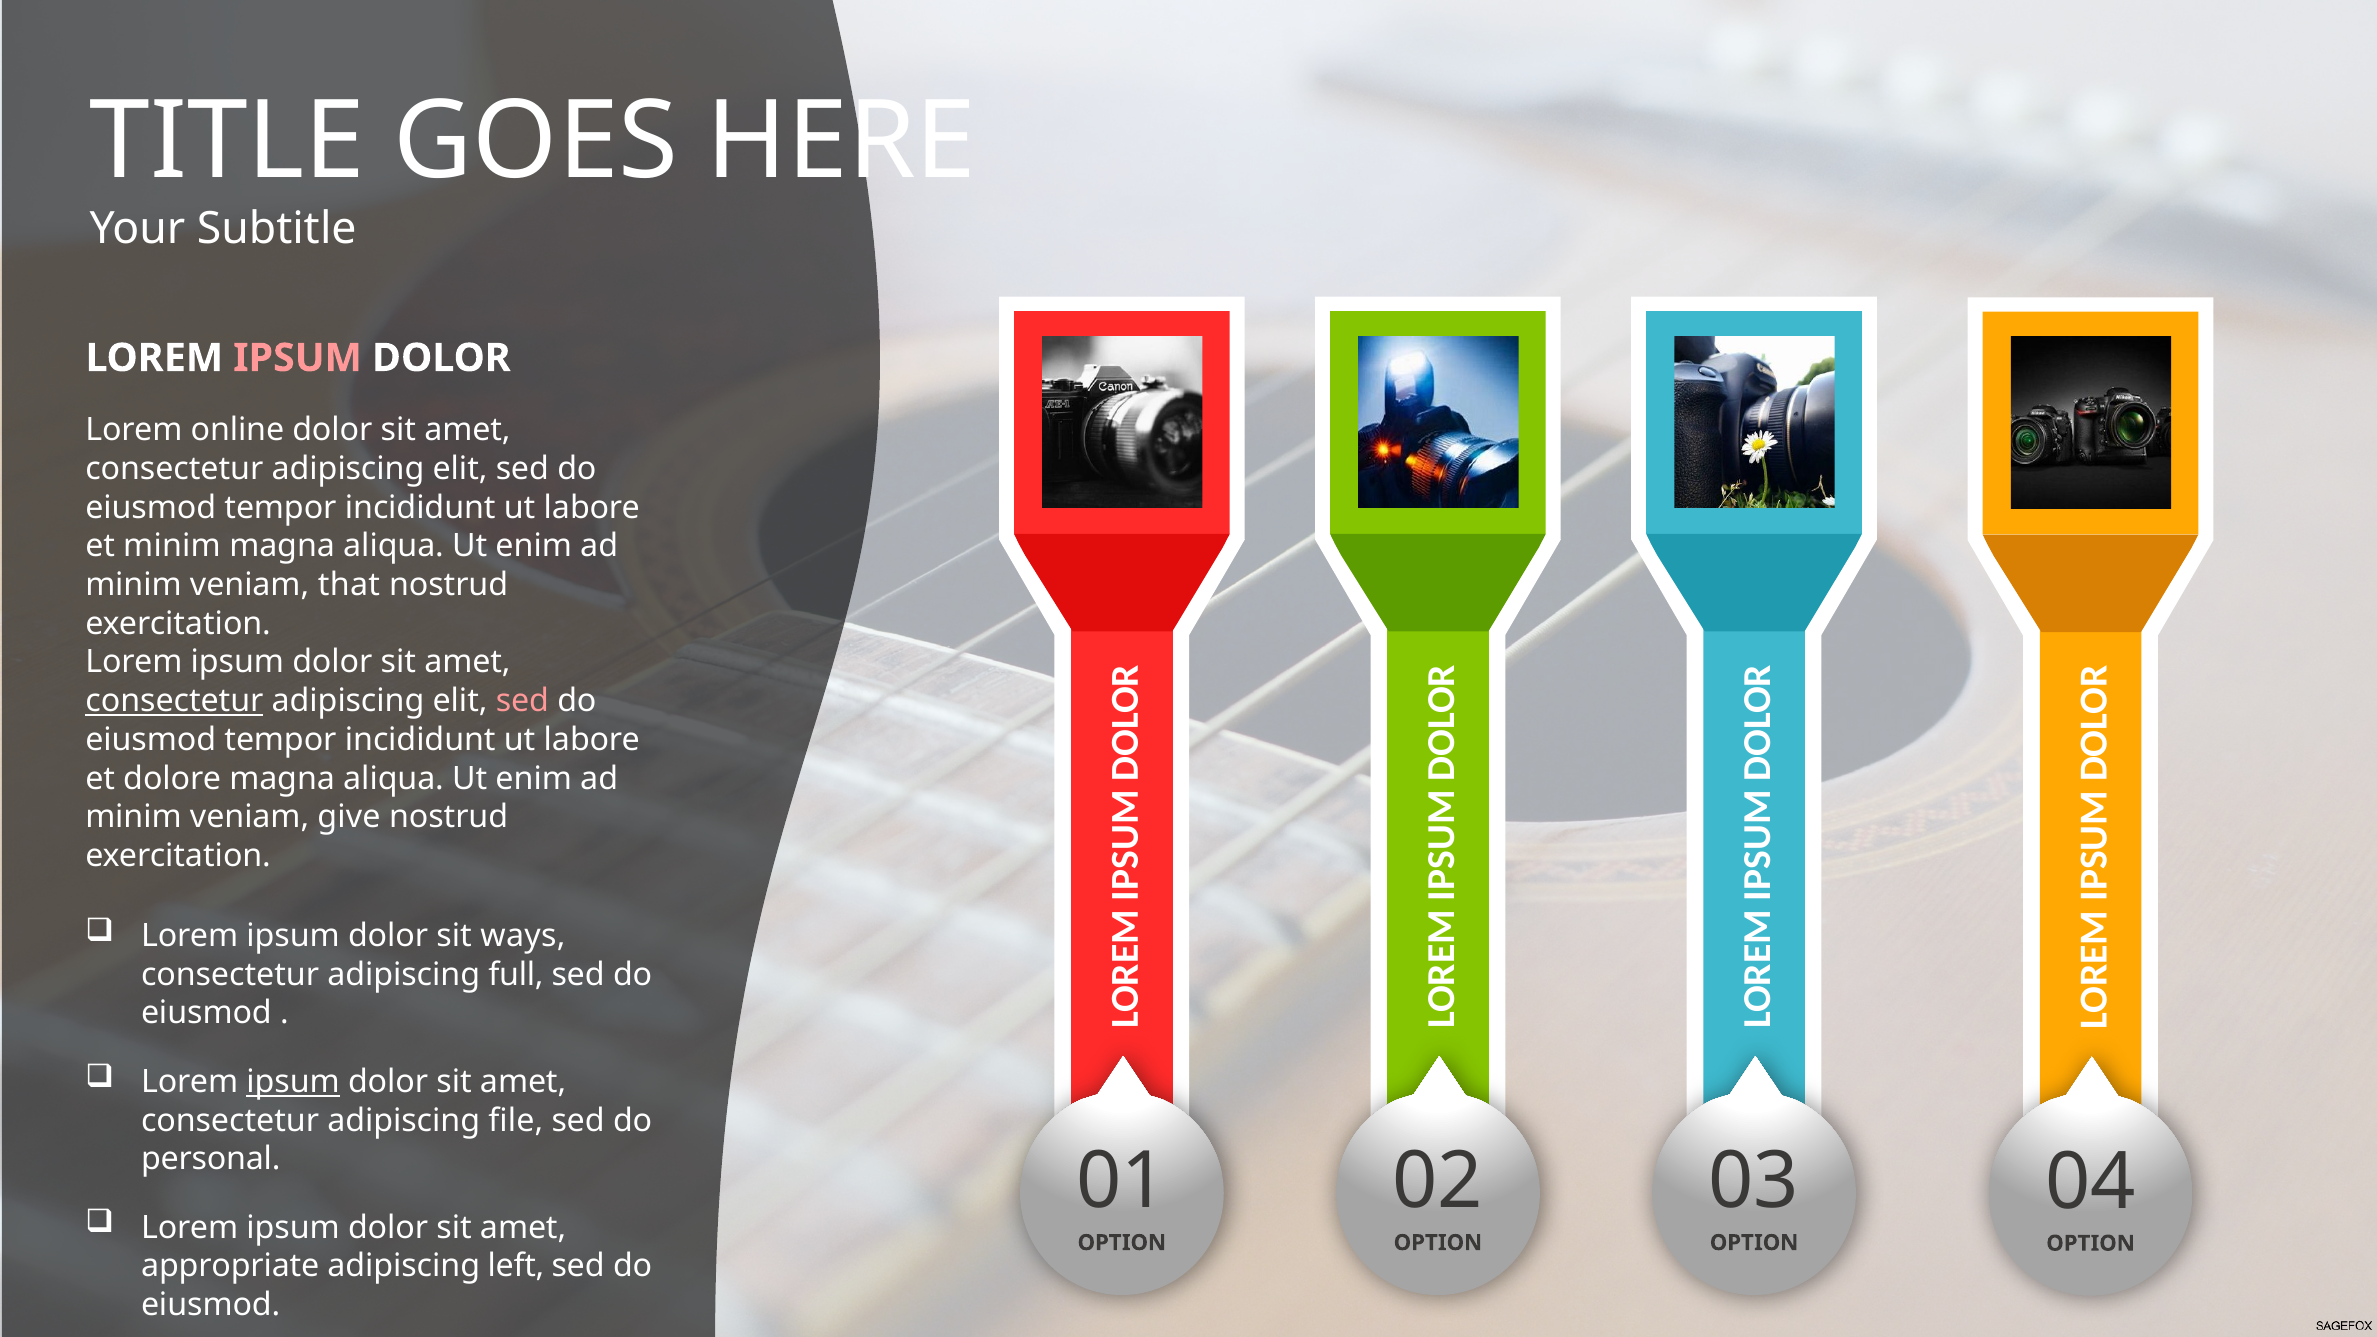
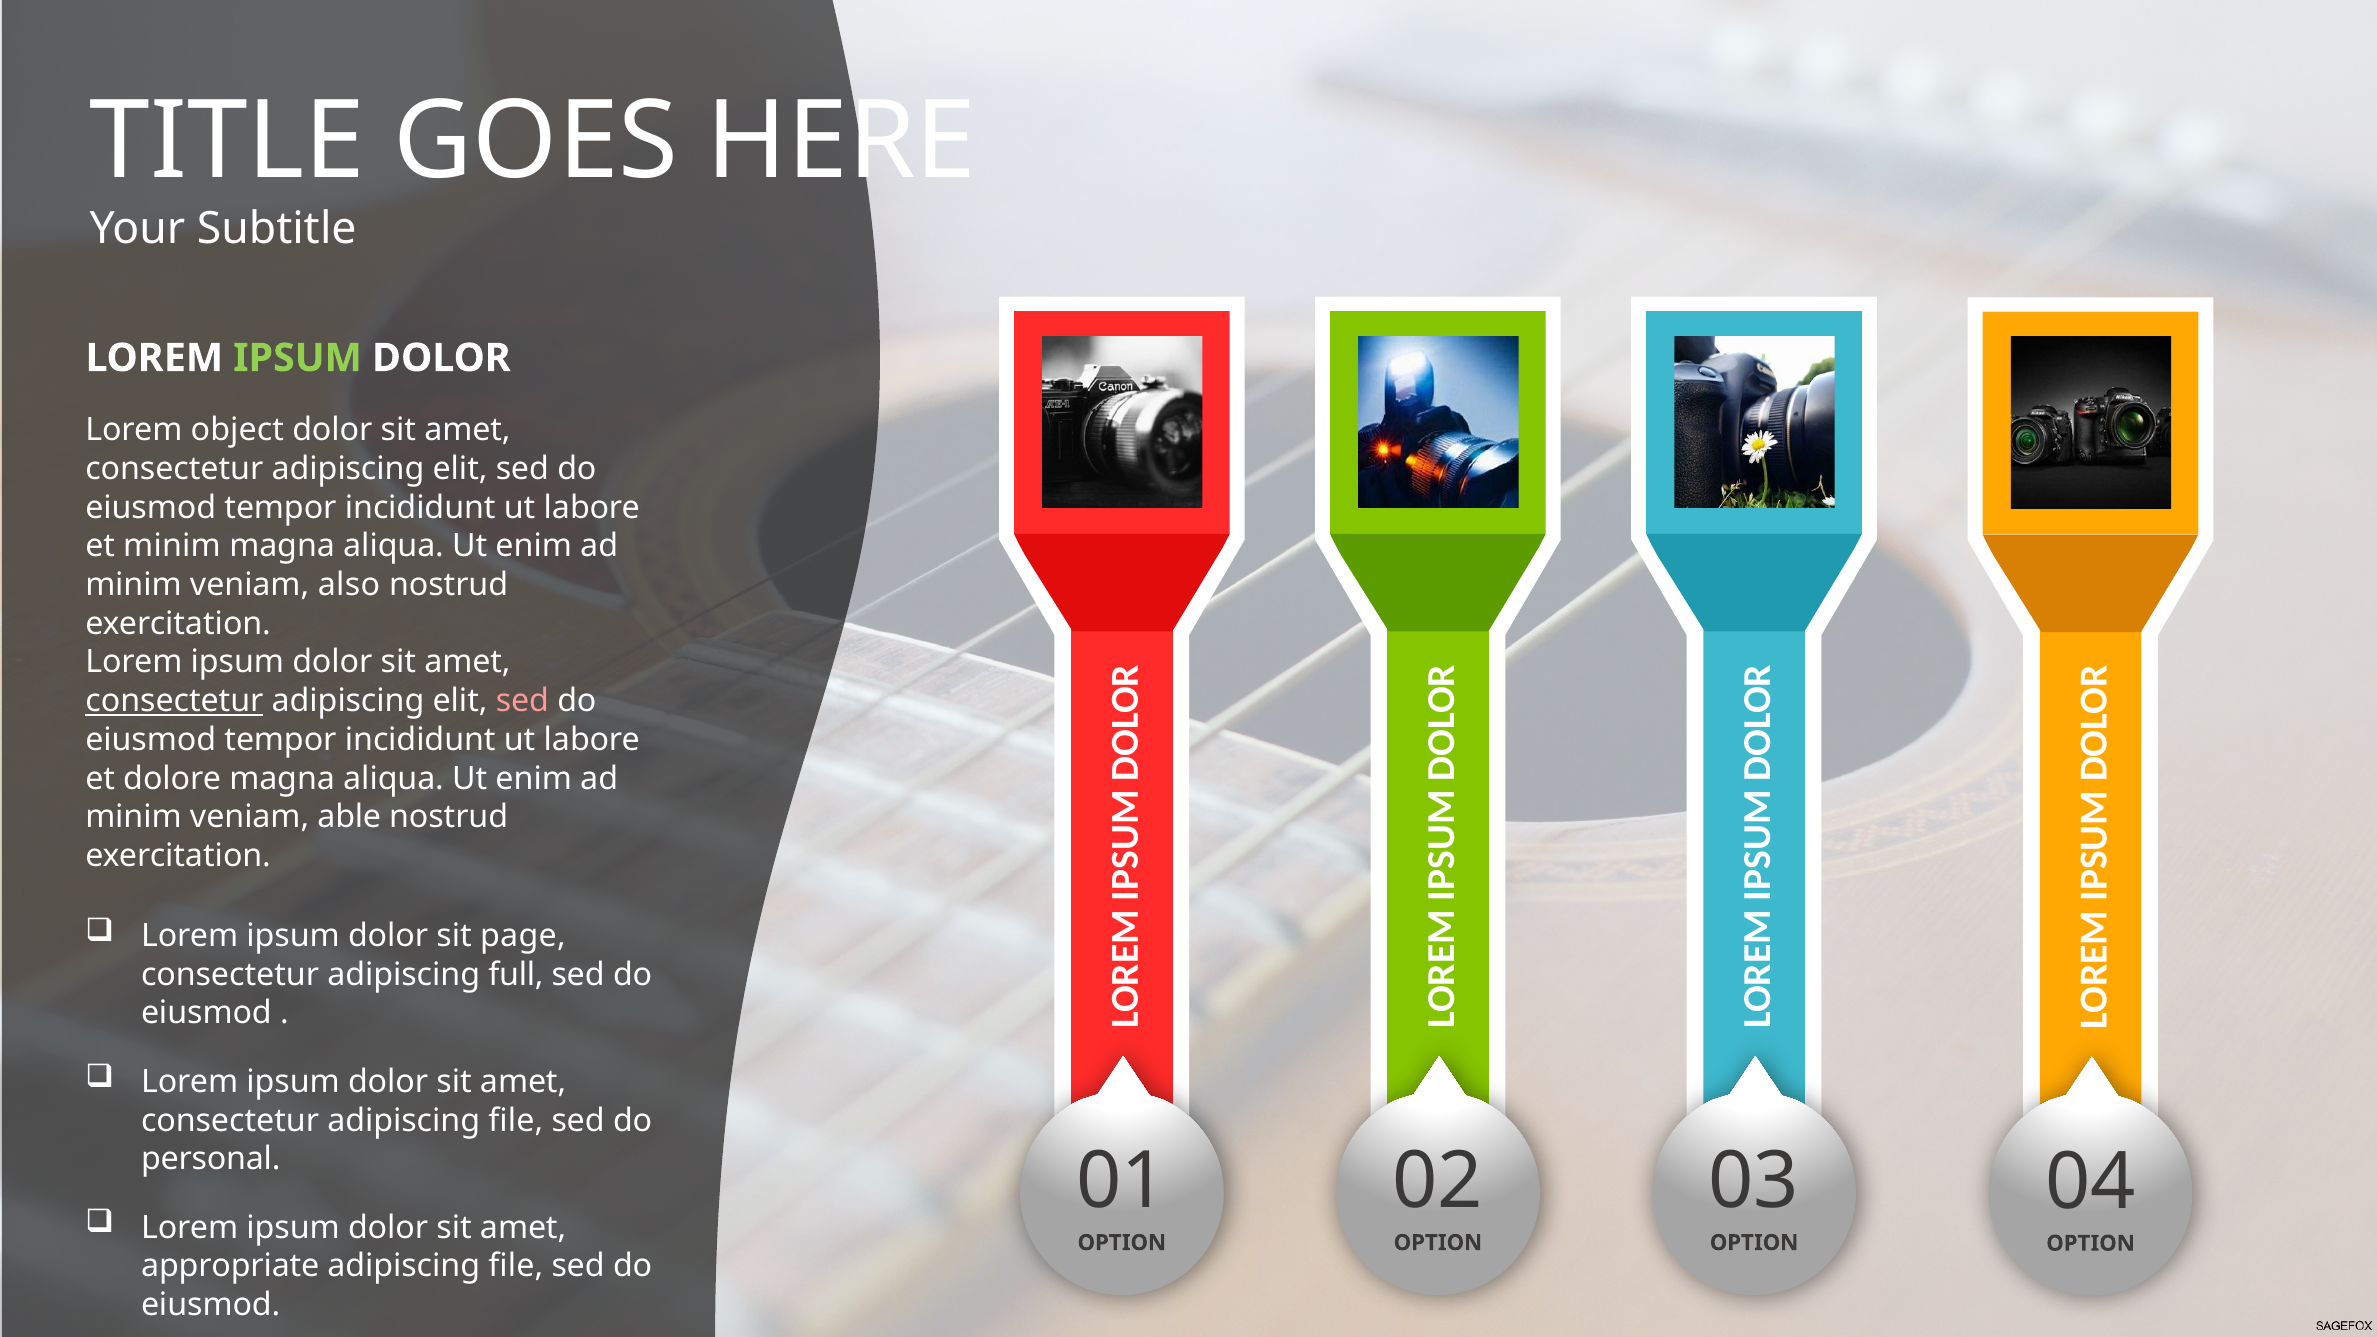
IPSUM at (298, 358) colour: pink -> light green
online: online -> object
that: that -> also
give: give -> able
ways: ways -> page
ipsum at (293, 1082) underline: present -> none
left at (516, 1266): left -> file
